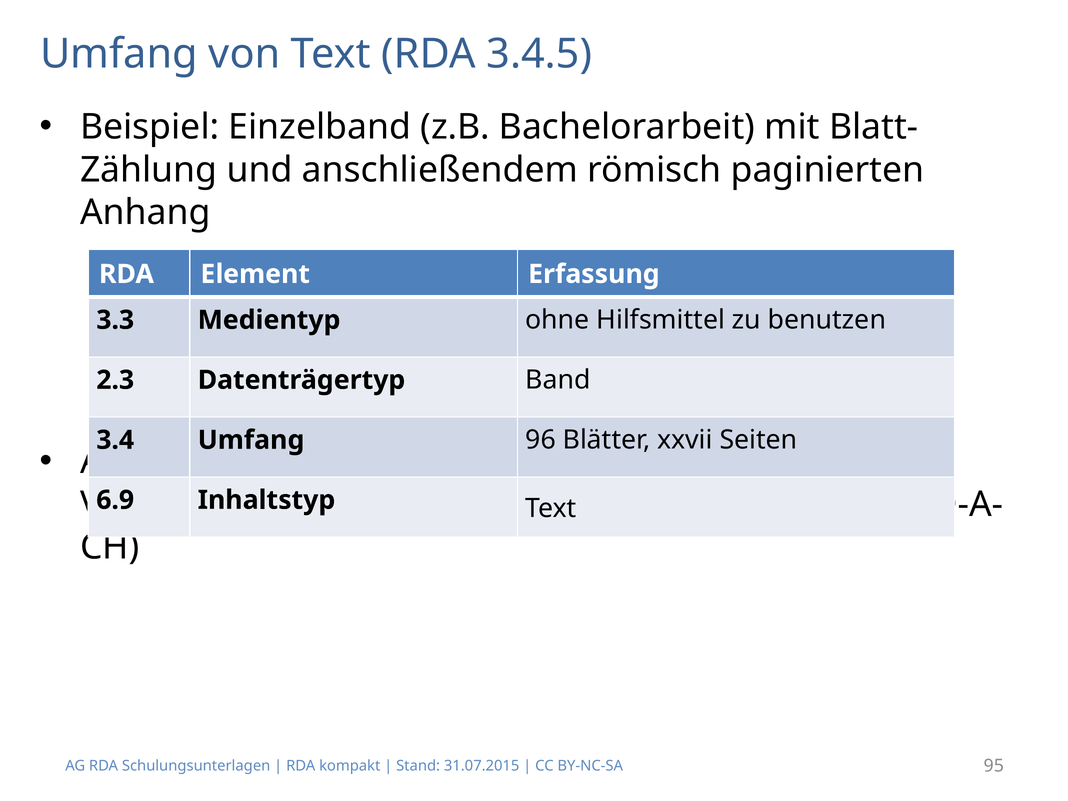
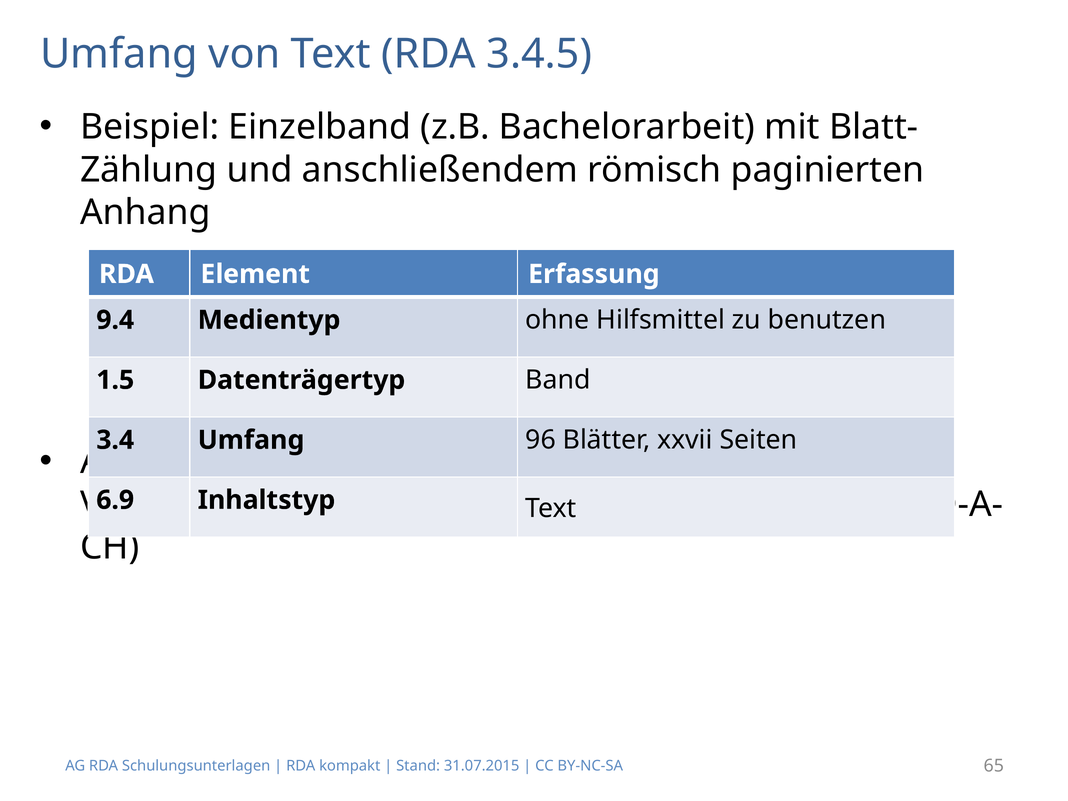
3.3: 3.3 -> 9.4
2.3: 2.3 -> 1.5
95: 95 -> 65
